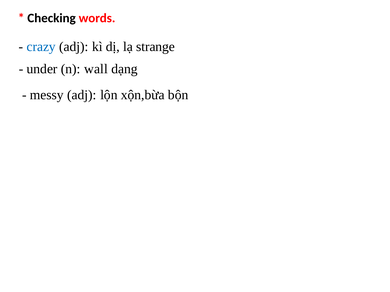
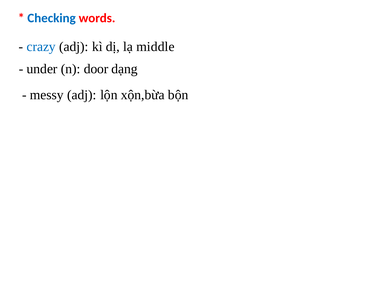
Checking colour: black -> blue
strange: strange -> middle
wall: wall -> door
